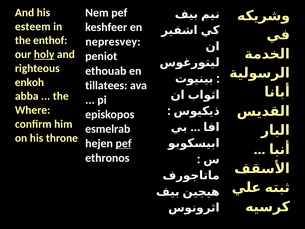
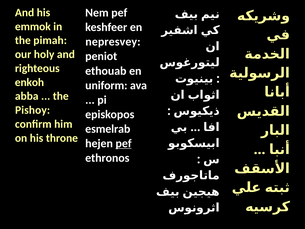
esteem: esteem -> emmok
enthof: enthof -> pimah
holy underline: present -> none
tillatees: tillatees -> uniform
Where: Where -> Pishoy
